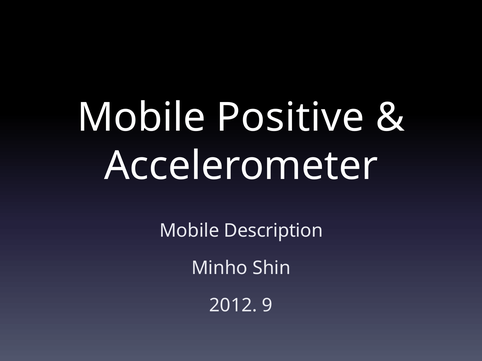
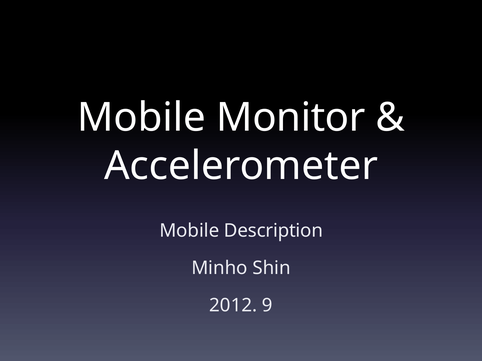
Positive: Positive -> Monitor
